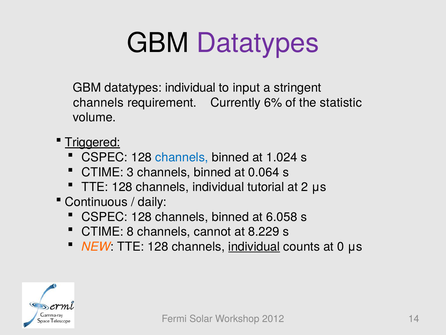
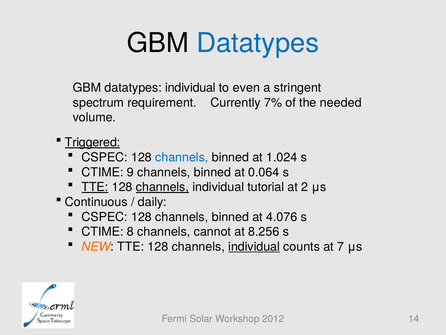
Datatypes at (258, 43) colour: purple -> blue
input: input -> even
channels at (98, 102): channels -> spectrum
6%: 6% -> 7%
statistic: statistic -> needed
3: 3 -> 9
TTE at (95, 187) underline: none -> present
channels at (162, 187) underline: none -> present
6.058: 6.058 -> 4.076
8.229: 8.229 -> 8.256
0: 0 -> 7
